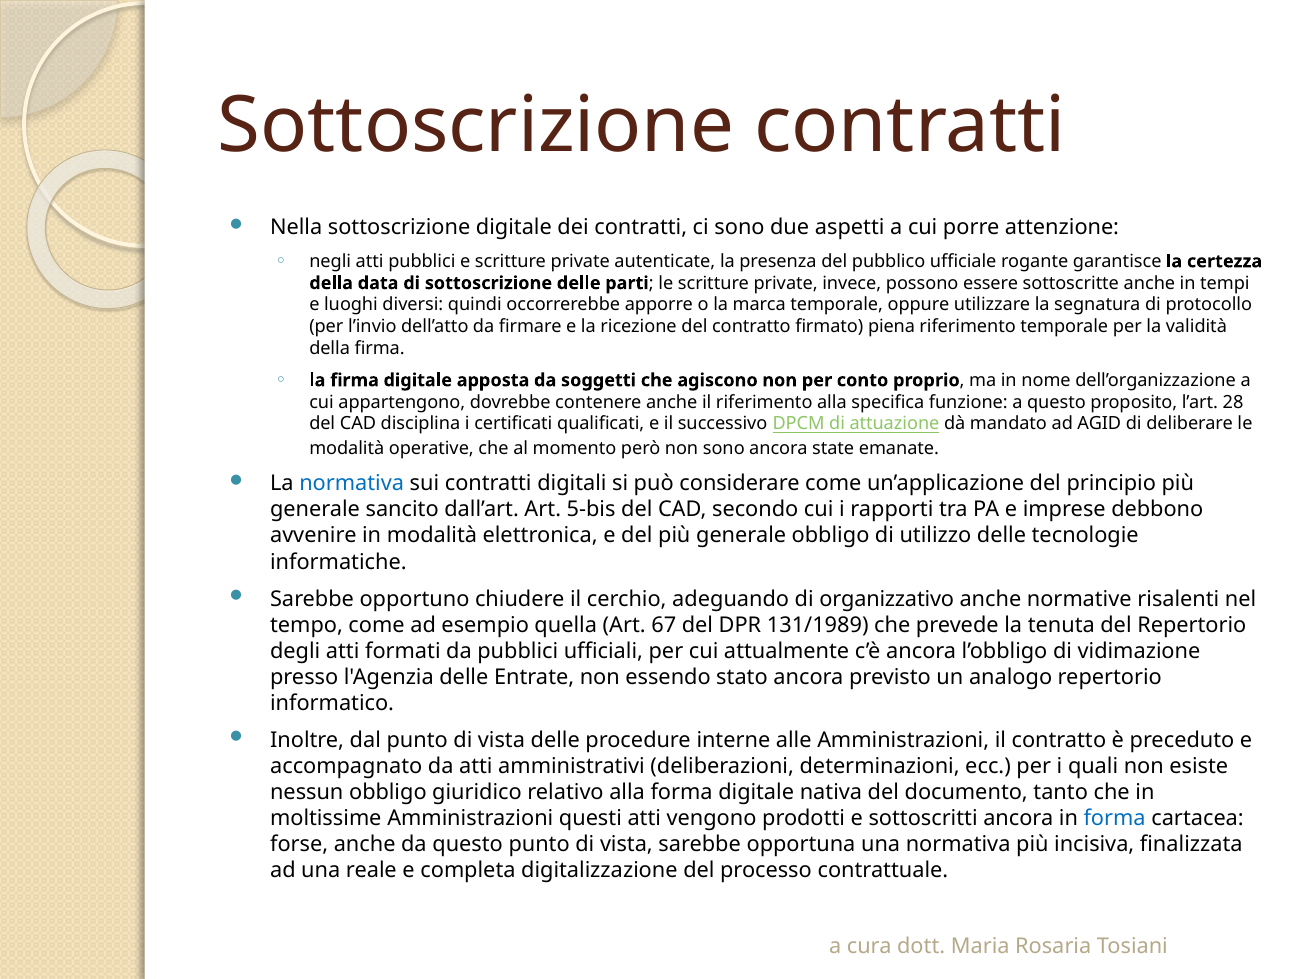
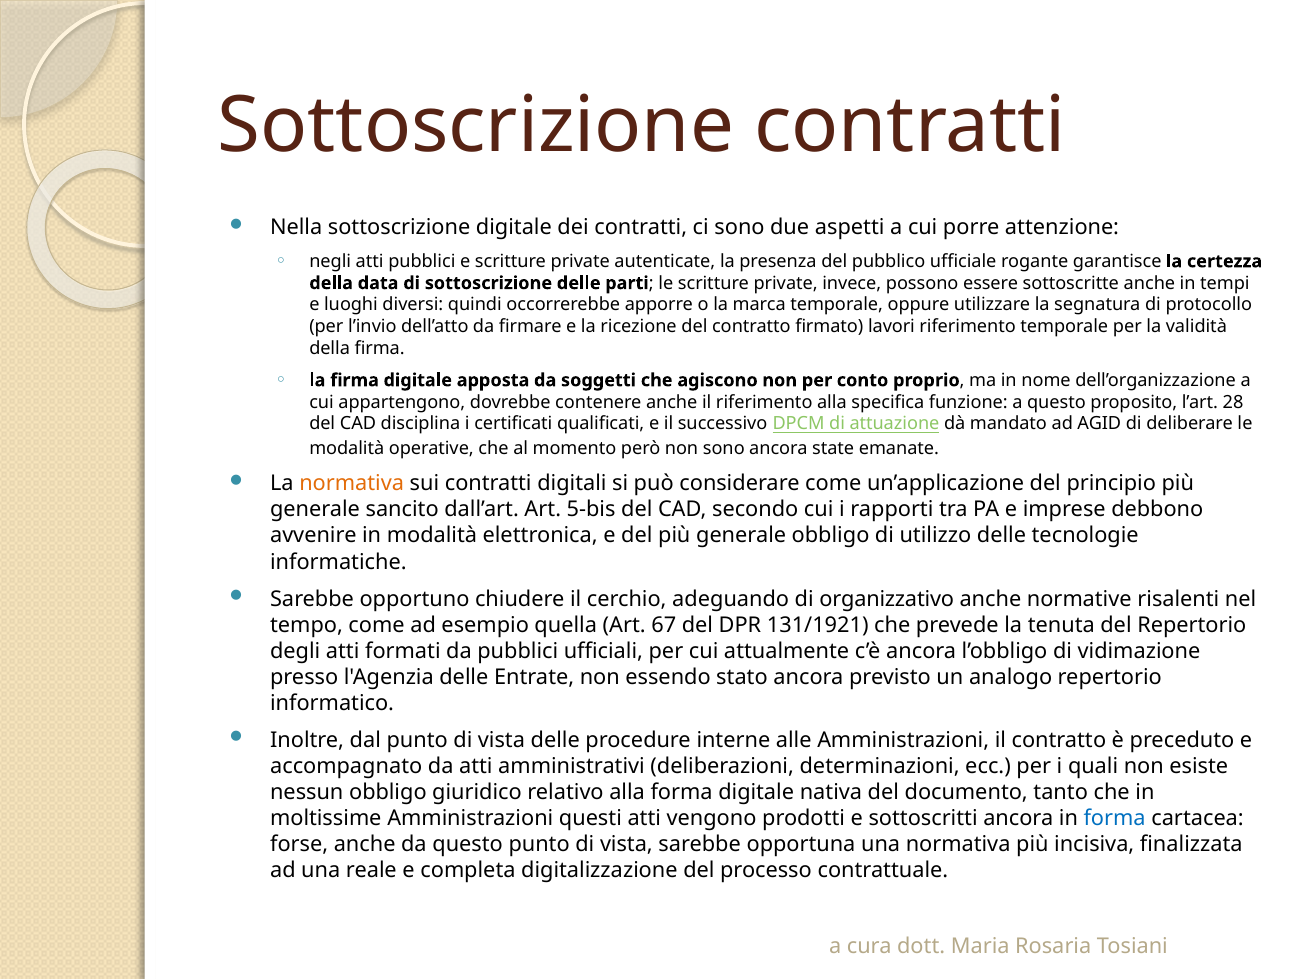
piena: piena -> lavori
normativa at (352, 484) colour: blue -> orange
131/1989: 131/1989 -> 131/1921
